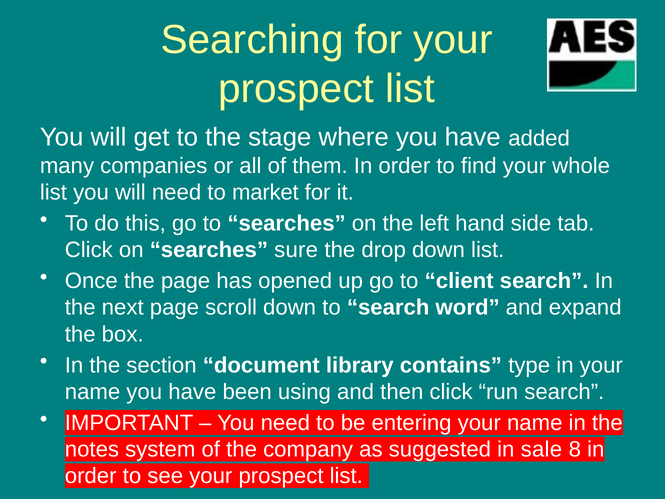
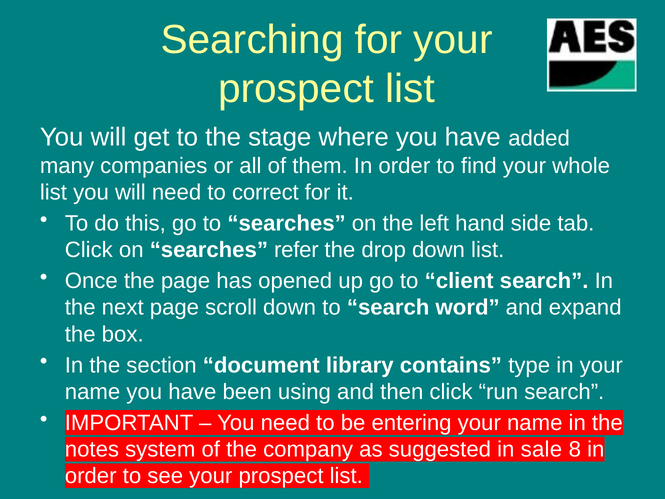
market: market -> correct
sure: sure -> refer
